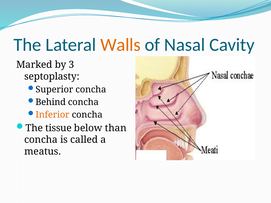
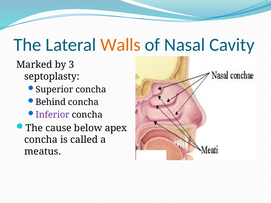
Inferior colour: orange -> purple
tissue: tissue -> cause
than: than -> apex
